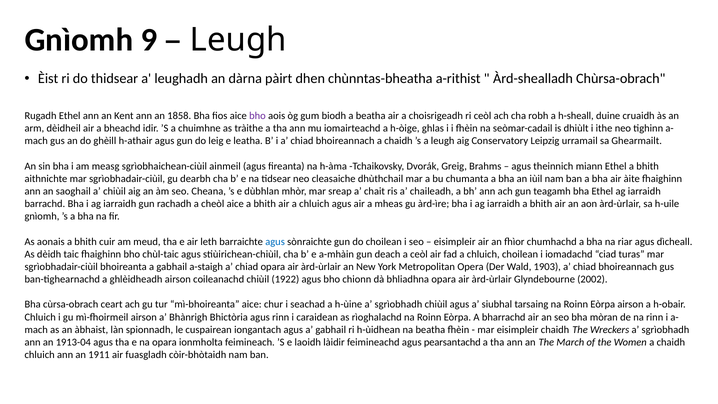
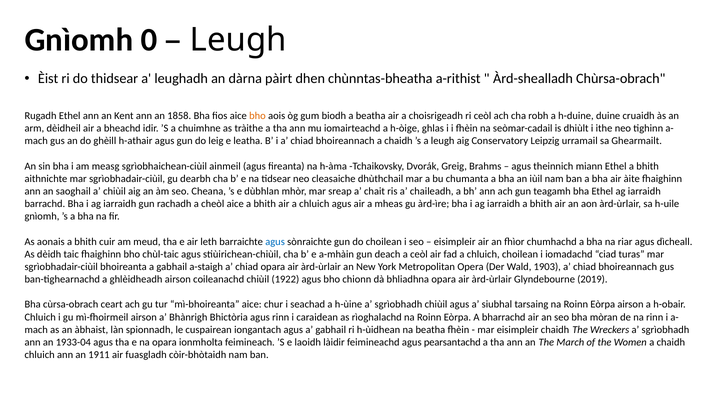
9: 9 -> 0
bho at (257, 116) colour: purple -> orange
h-sheall: h-sheall -> h-duine
2002: 2002 -> 2019
1913-04: 1913-04 -> 1933-04
